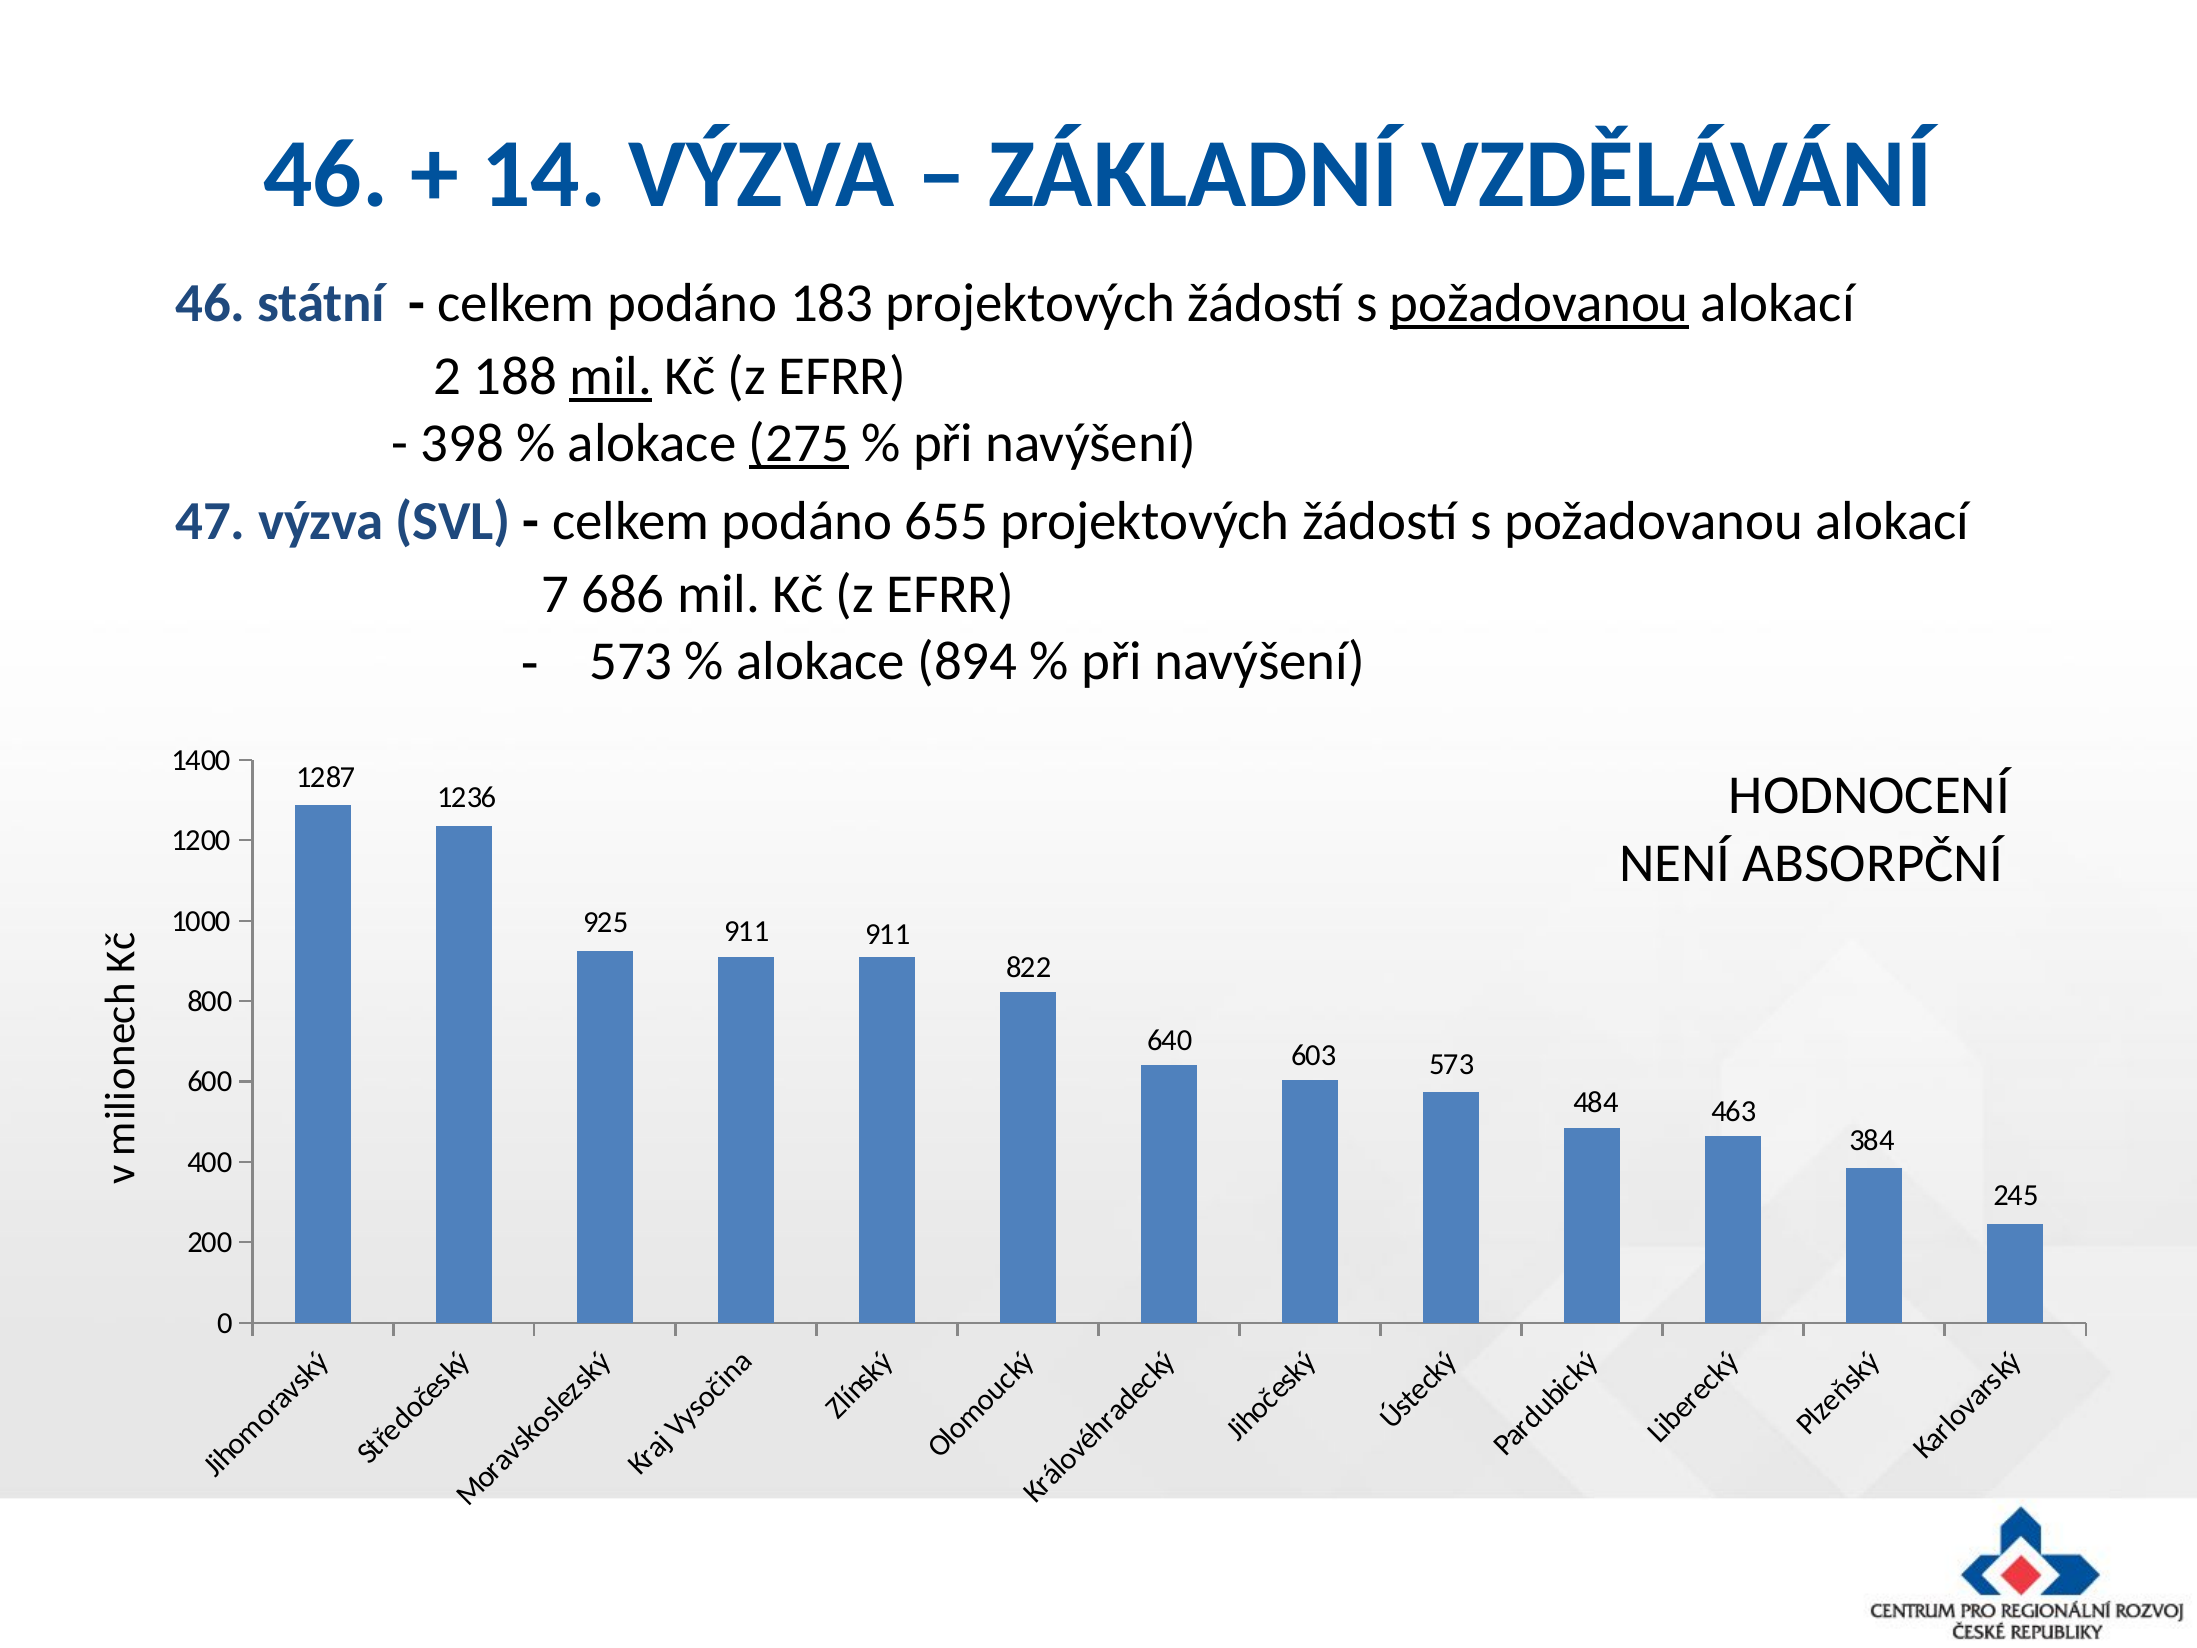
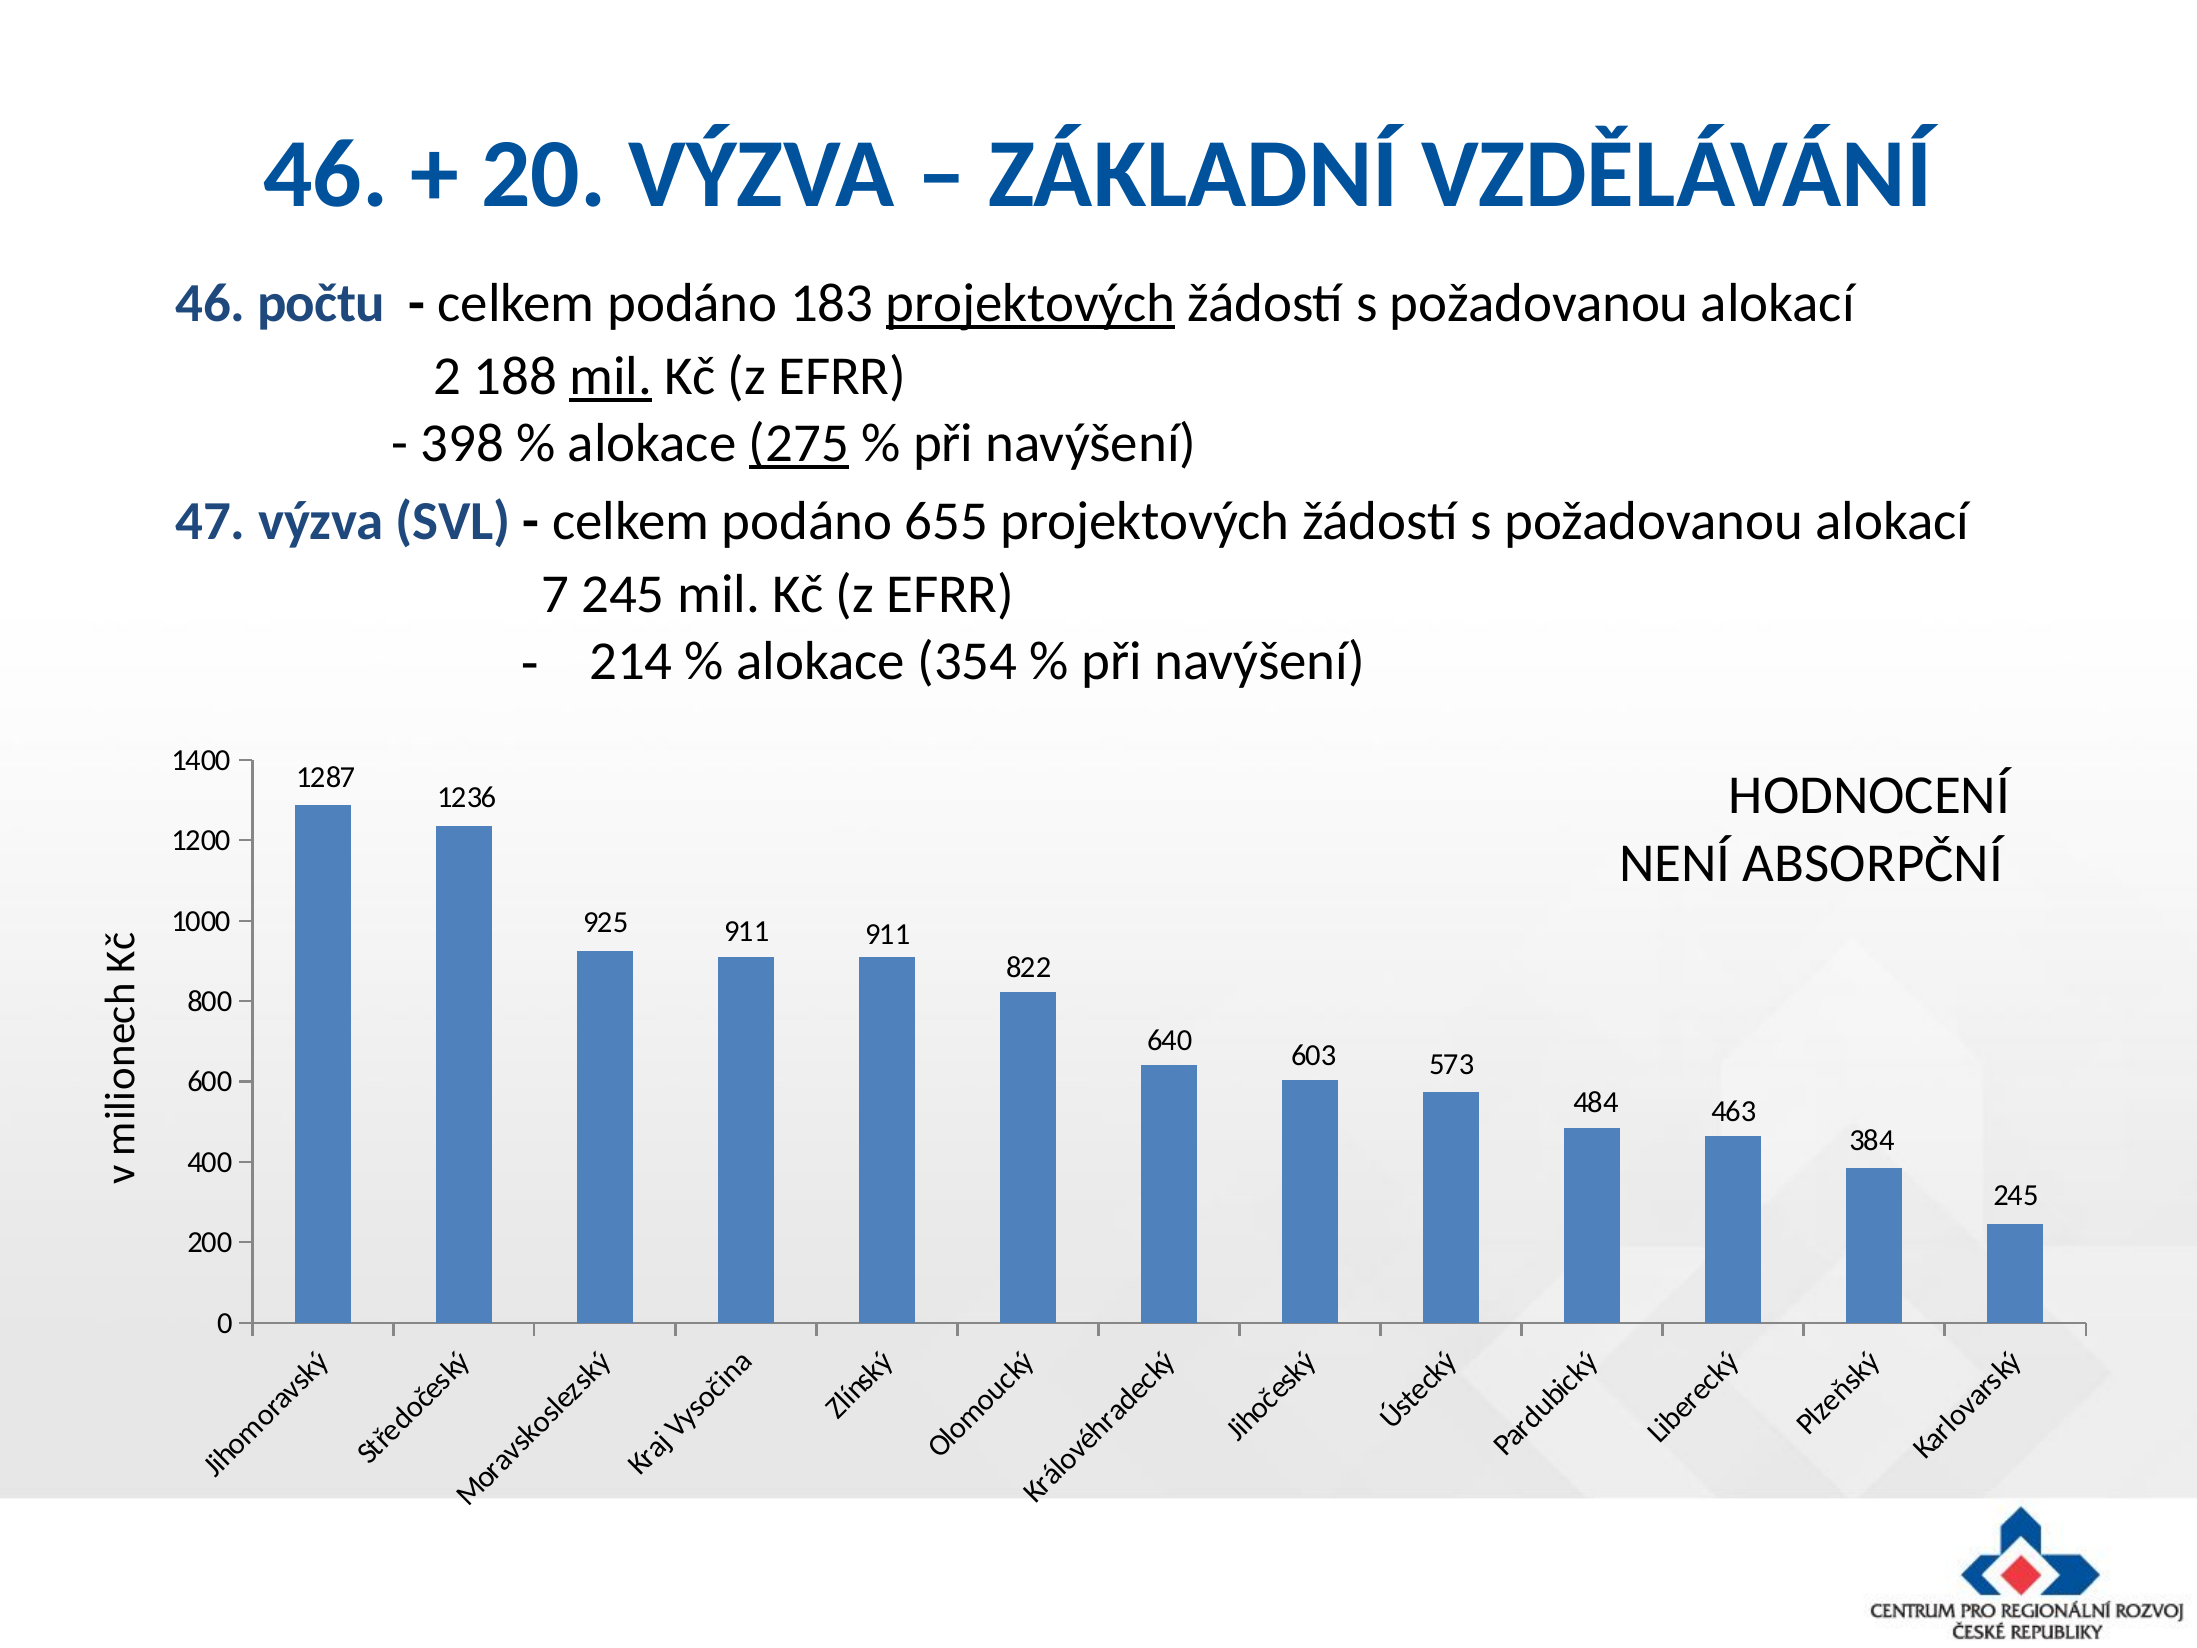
14: 14 -> 20
státní: státní -> počtu
projektových at (1031, 303) underline: none -> present
požadovanou at (1539, 303) underline: present -> none
7 686: 686 -> 245
573 at (631, 662): 573 -> 214
894: 894 -> 354
